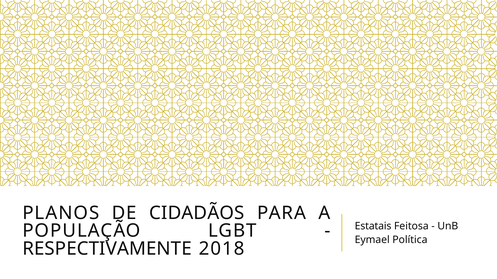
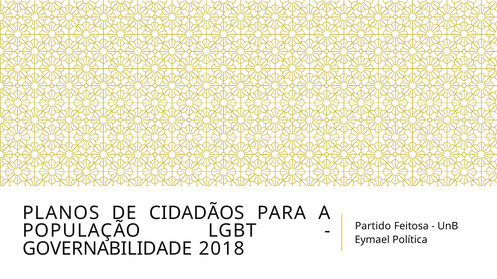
Estatais: Estatais -> Partido
RESPECTIVAMENTE: RESPECTIVAMENTE -> GOVERNABILIDADE
